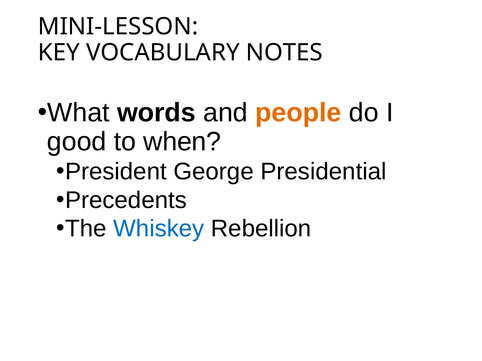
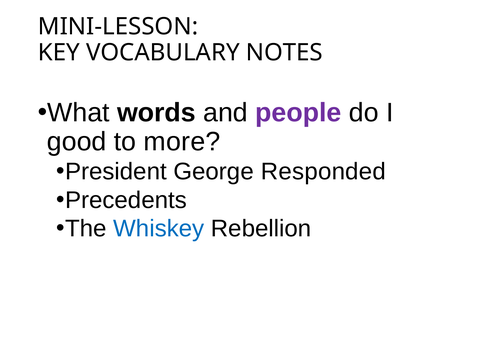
people colour: orange -> purple
when: when -> more
Presidential: Presidential -> Responded
